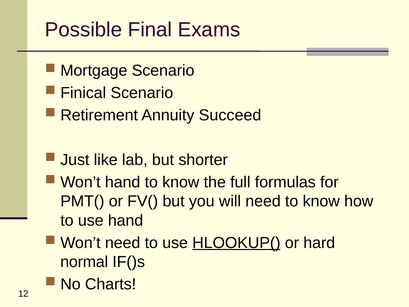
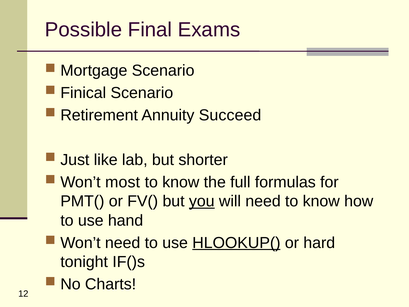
Won’t hand: hand -> most
you underline: none -> present
normal: normal -> tonight
